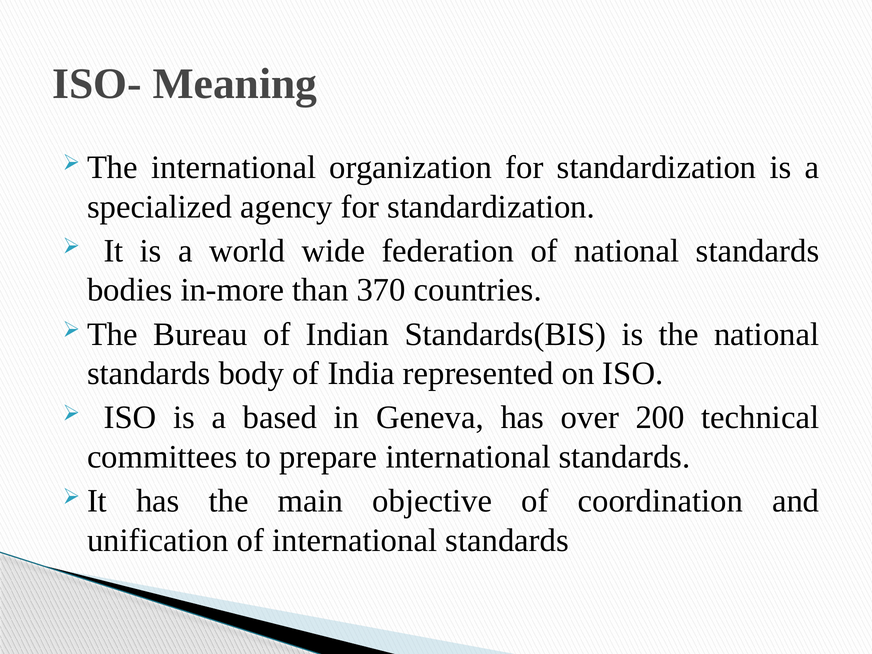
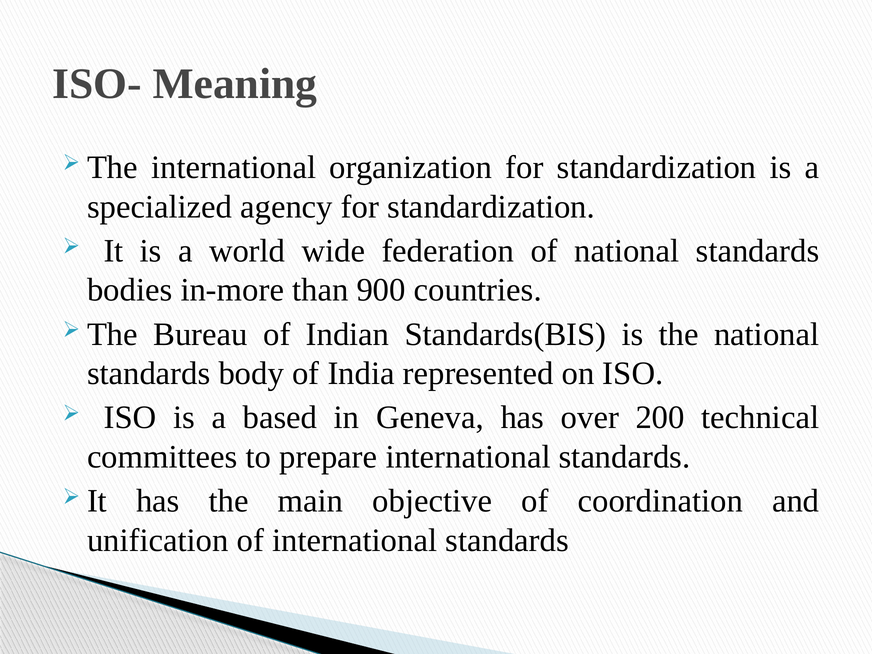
370: 370 -> 900
